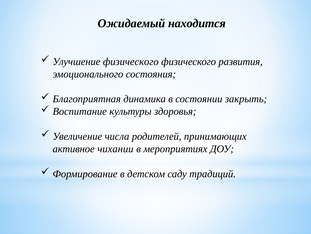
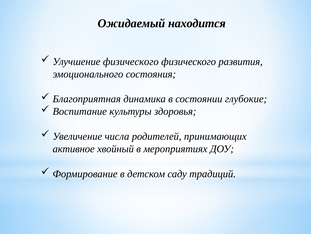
закрыть: закрыть -> глубокие
чихании: чихании -> хвойный
